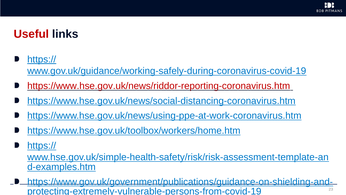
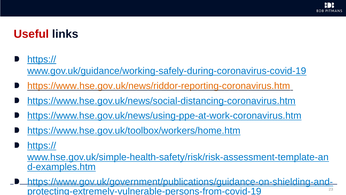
https://www.hse.gov.uk/news/riddor-reporting-coronavirus.htm colour: red -> orange
